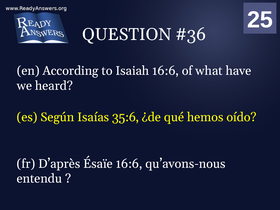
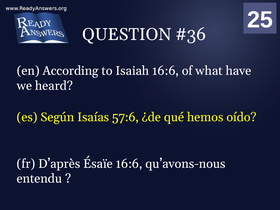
35:6: 35:6 -> 57:6
